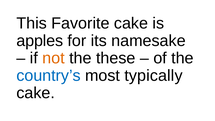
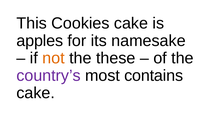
Favorite: Favorite -> Cookies
country’s colour: blue -> purple
typically: typically -> contains
